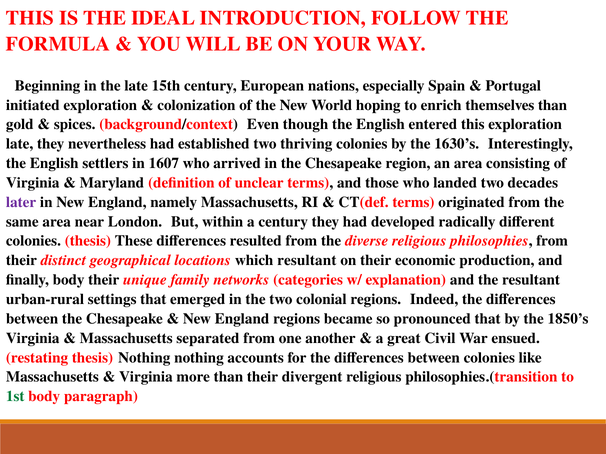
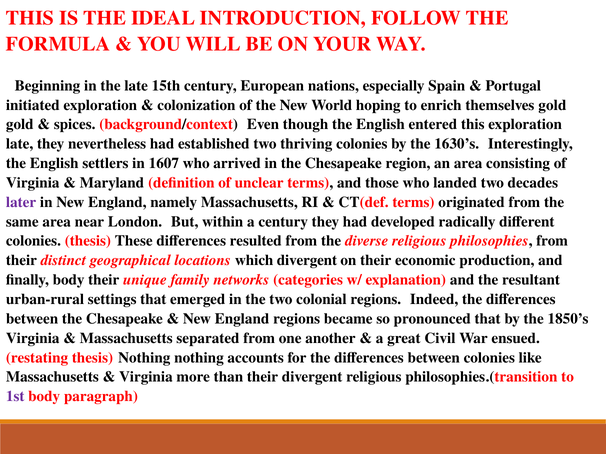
themselves than: than -> gold
which resultant: resultant -> divergent
1st colour: green -> purple
